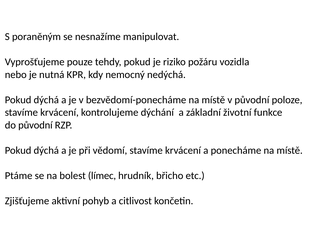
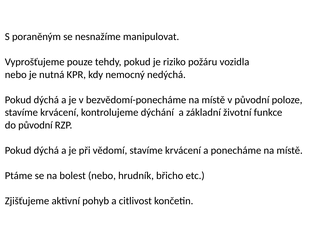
bolest límec: límec -> nebo
